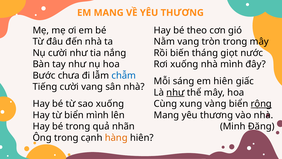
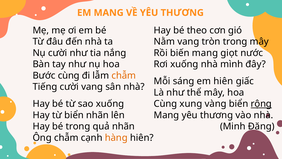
biến tháng: tháng -> mang
Bước chưa: chưa -> cùng
chẫm at (124, 76) colour: blue -> orange
như at (175, 93) underline: present -> none
biển mình: mình -> nhãn
Ông trọng: trọng -> chẫm
